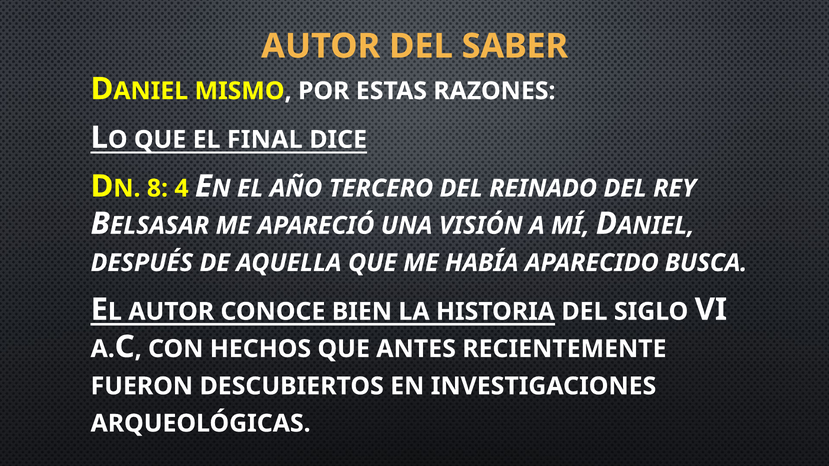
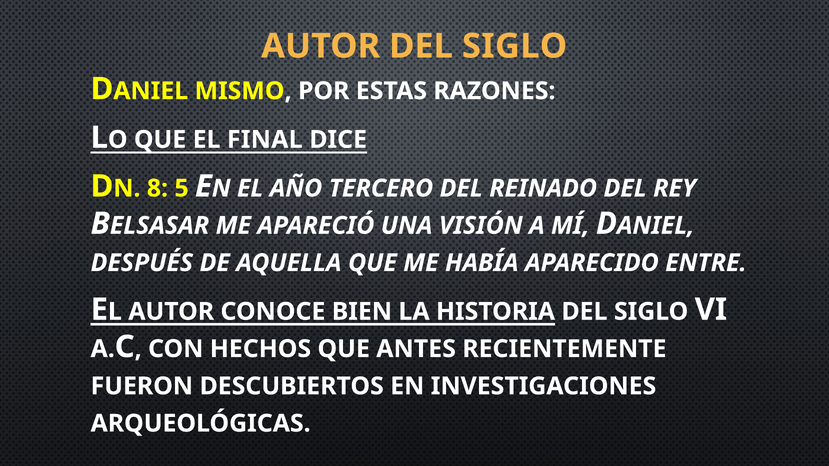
AUTOR DEL SABER: SABER -> SIGLO
4: 4 -> 5
BUSCA: BUSCA -> ENTRE
